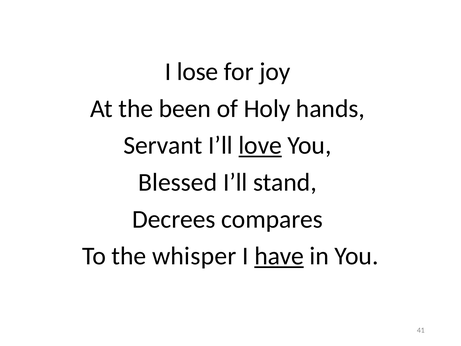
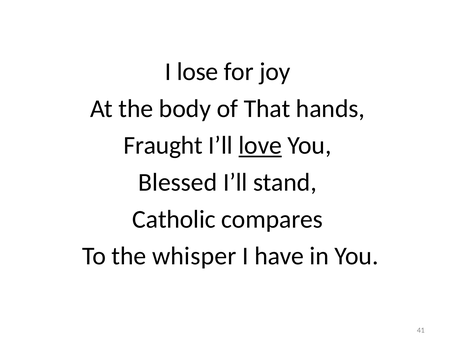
been: been -> body
Holy: Holy -> That
Servant: Servant -> Fraught
Decrees: Decrees -> Catholic
have underline: present -> none
